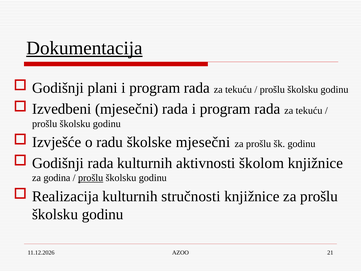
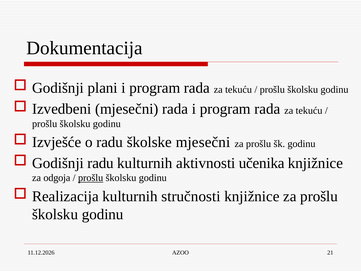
Dokumentacija underline: present -> none
Godišnji rada: rada -> radu
školom: školom -> učenika
godina: godina -> odgoja
